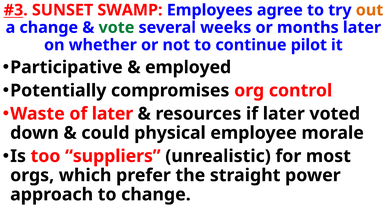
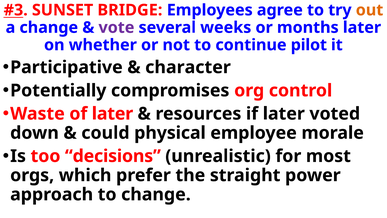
SWAMP: SWAMP -> BRIDGE
vote colour: green -> purple
employed: employed -> character
suppliers: suppliers -> decisions
